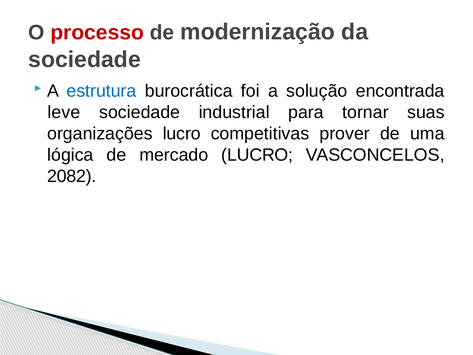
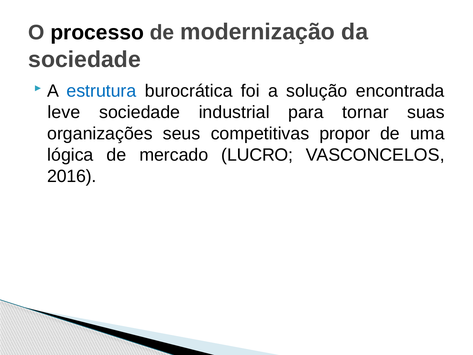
processo colour: red -> black
organizações lucro: lucro -> seus
prover: prover -> propor
2082: 2082 -> 2016
